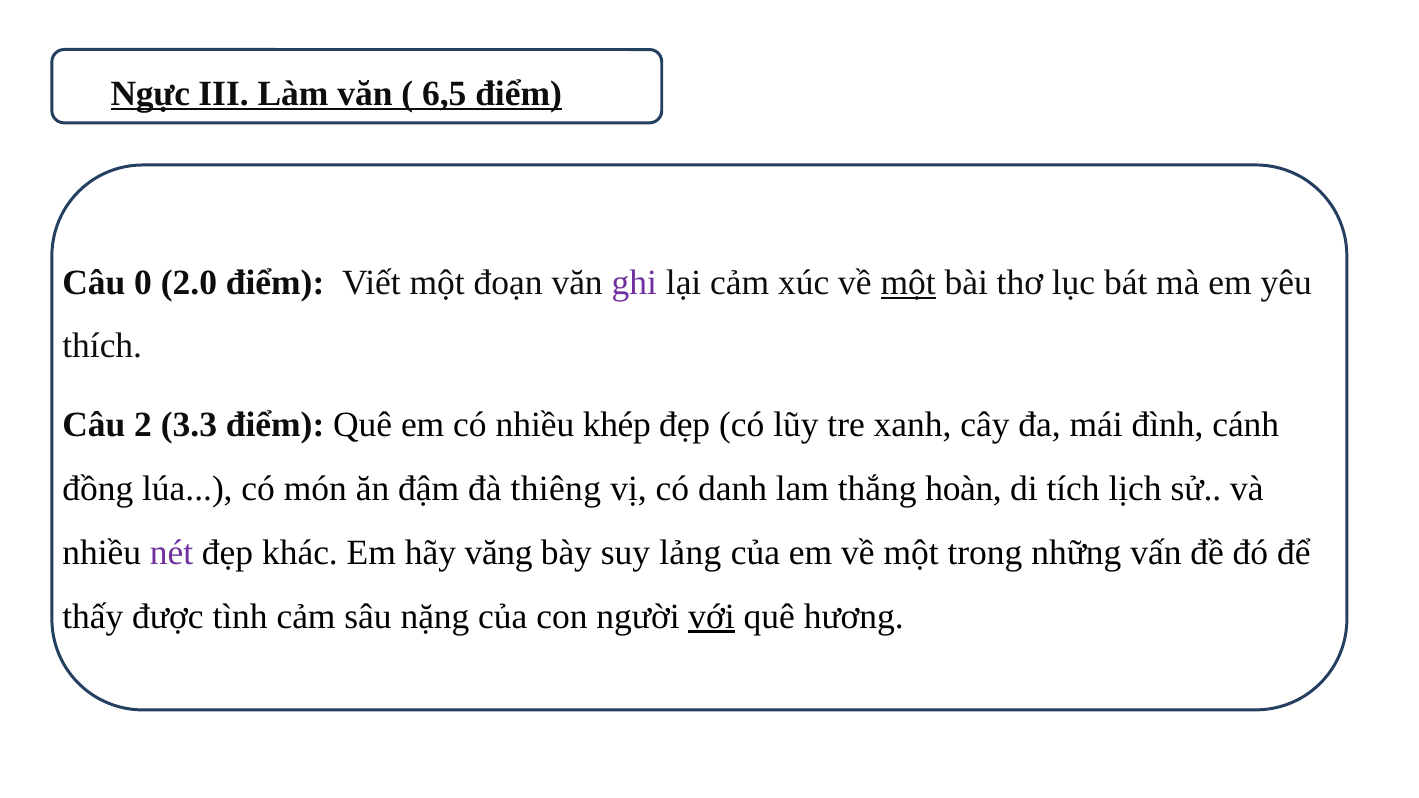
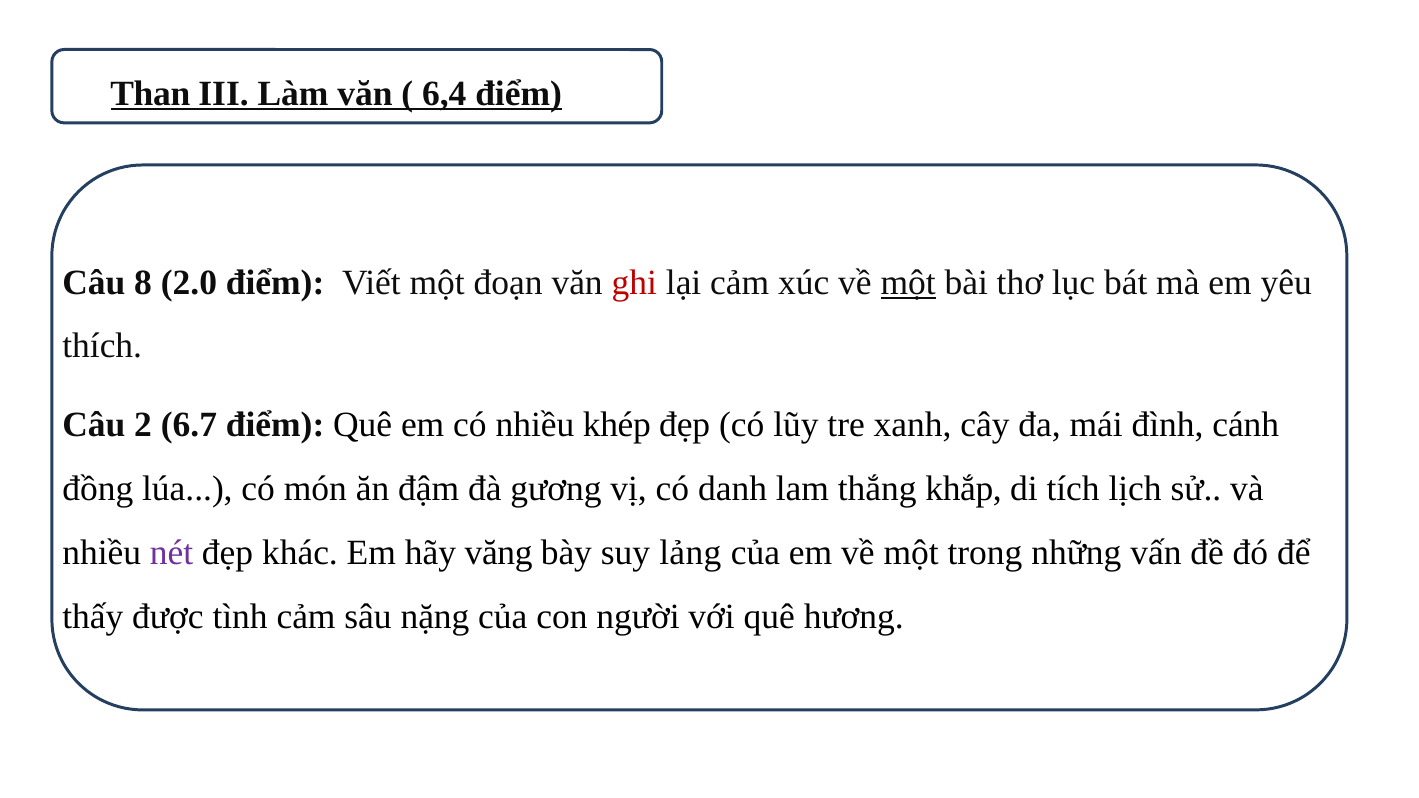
Ngực: Ngực -> Than
6,5: 6,5 -> 6,4
0: 0 -> 8
ghi colour: purple -> red
3.3: 3.3 -> 6.7
thiêng: thiêng -> gương
hoàn: hoàn -> khắp
với underline: present -> none
